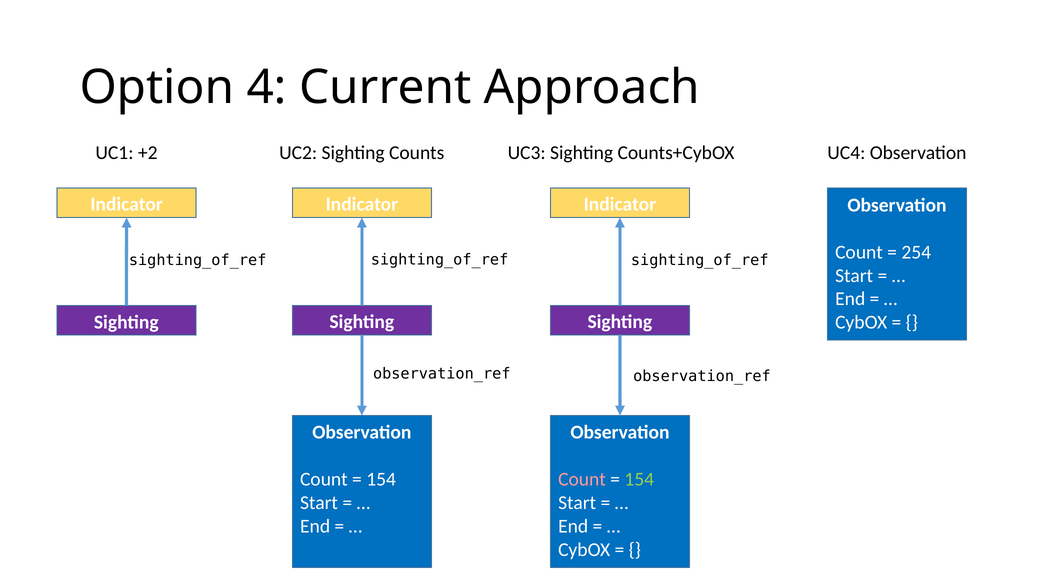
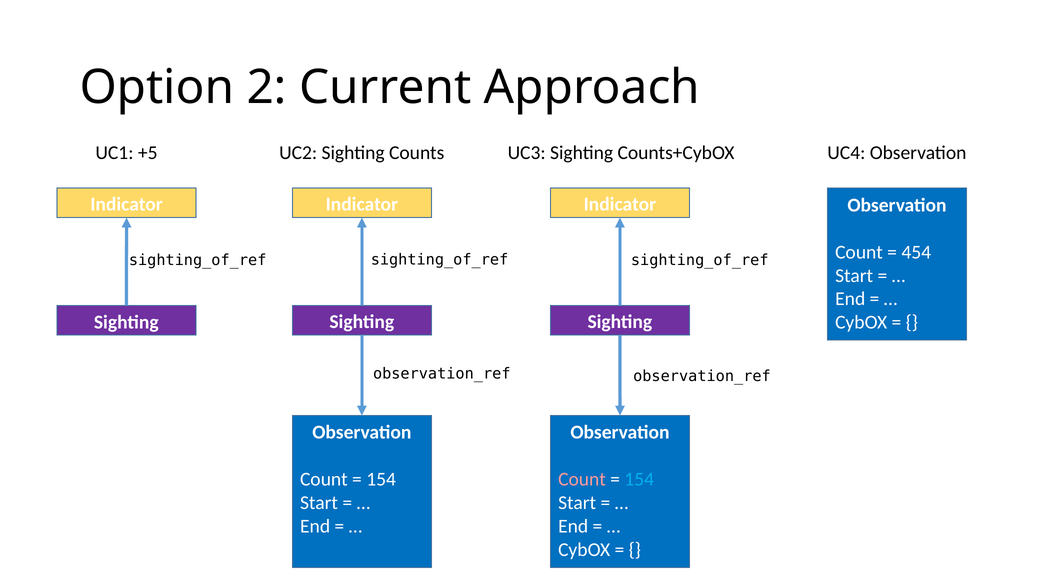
4: 4 -> 2
+2: +2 -> +5
254: 254 -> 454
154 at (639, 479) colour: light green -> light blue
